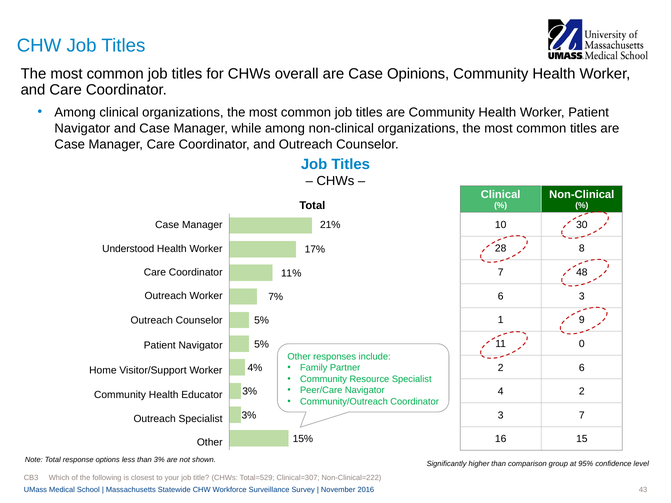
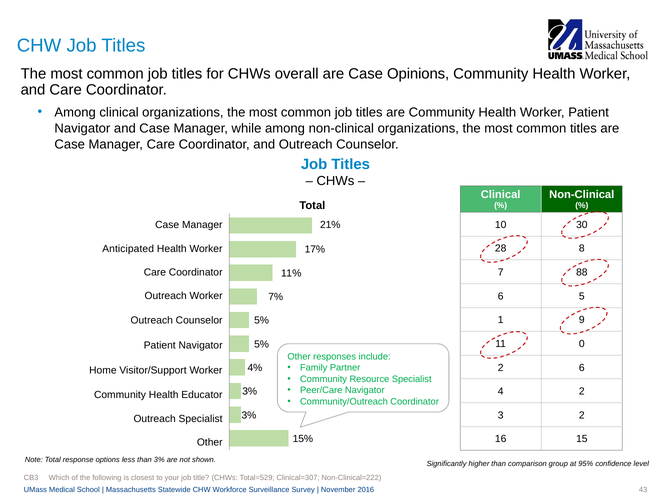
Understood: Understood -> Anticipated
48: 48 -> 88
6 3: 3 -> 5
3 7: 7 -> 2
